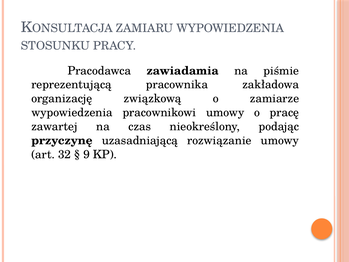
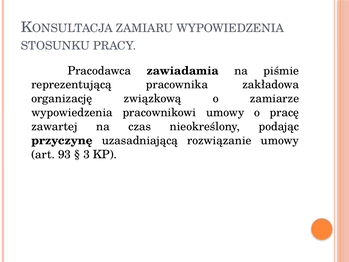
32: 32 -> 93
9: 9 -> 3
